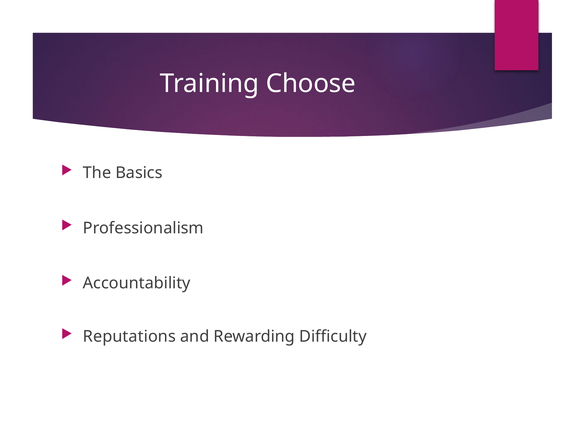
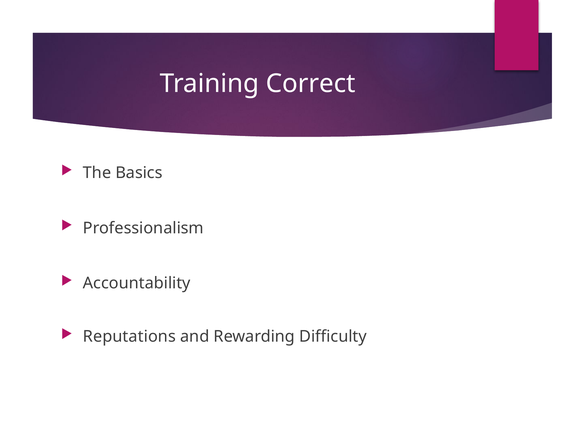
Choose: Choose -> Correct
